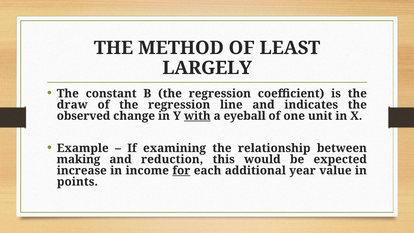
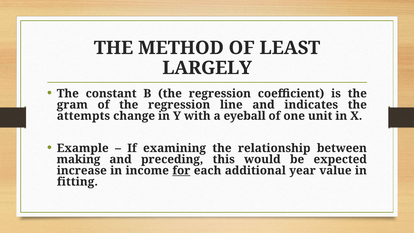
draw: draw -> gram
observed: observed -> attempts
with underline: present -> none
reduction: reduction -> preceding
points: points -> fitting
